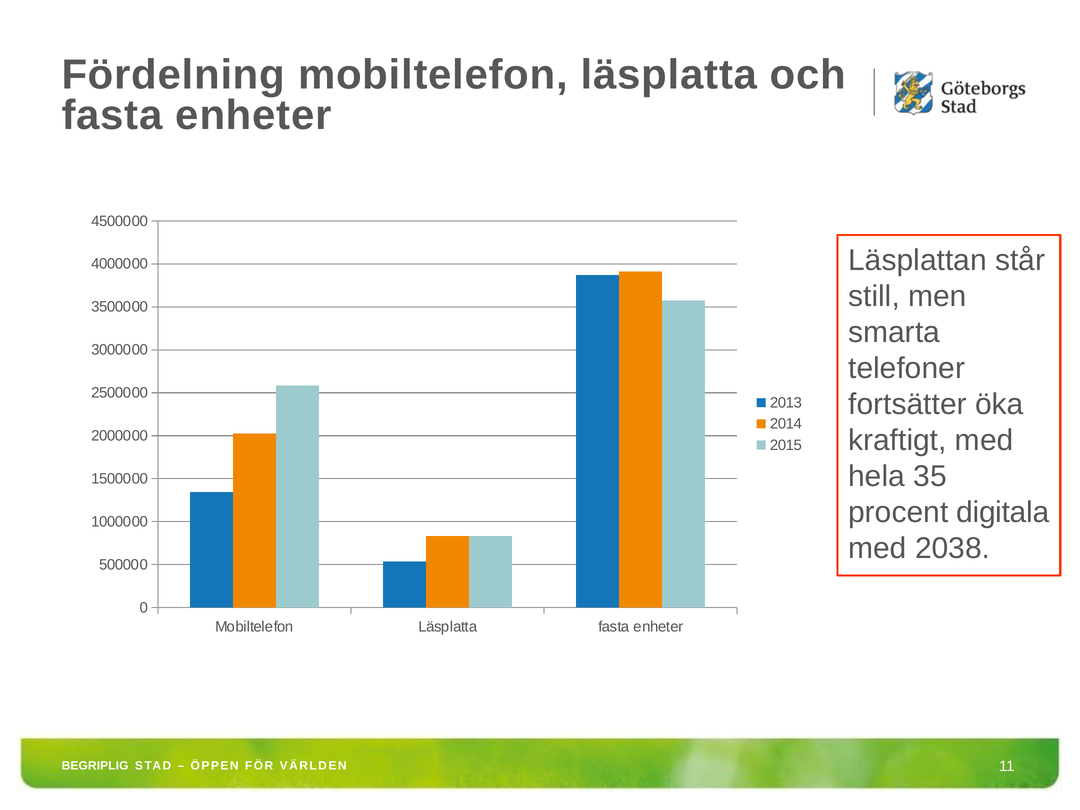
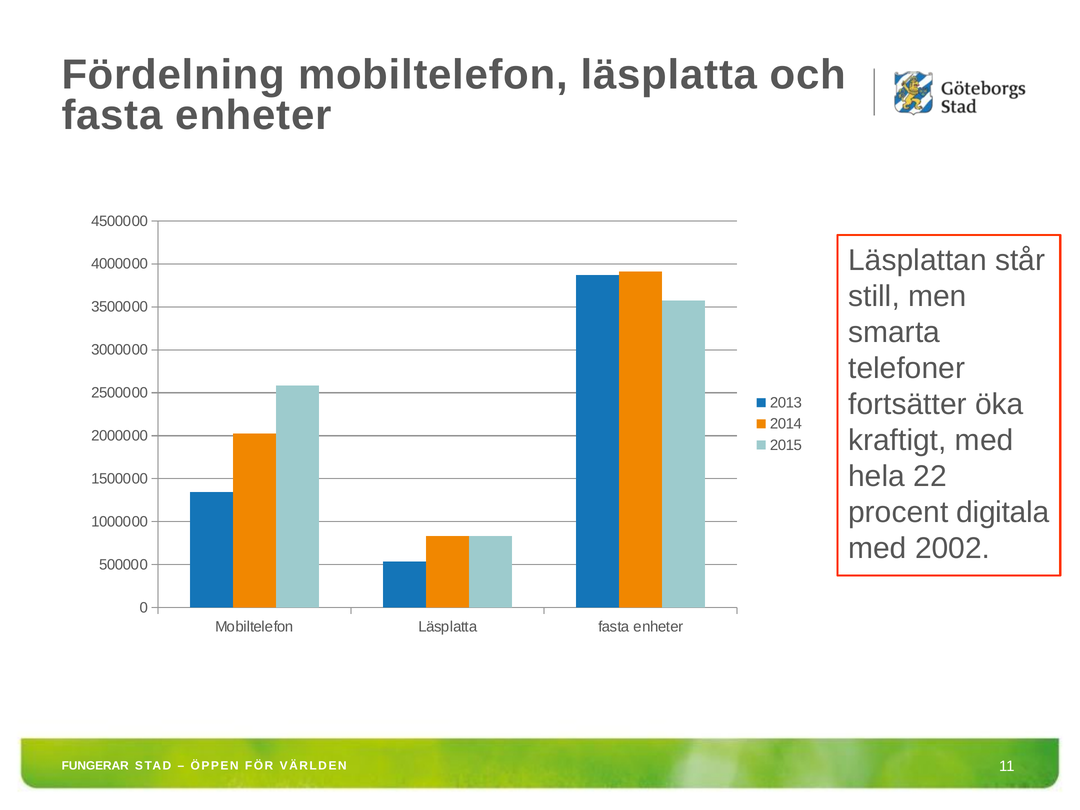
35: 35 -> 22
2038: 2038 -> 2002
BEGRIPLIG: BEGRIPLIG -> FUNGERAR
